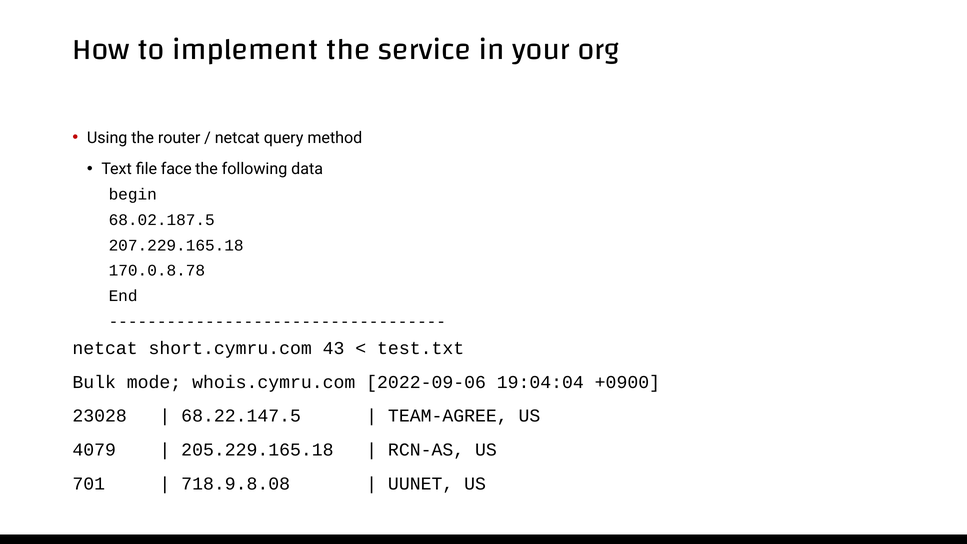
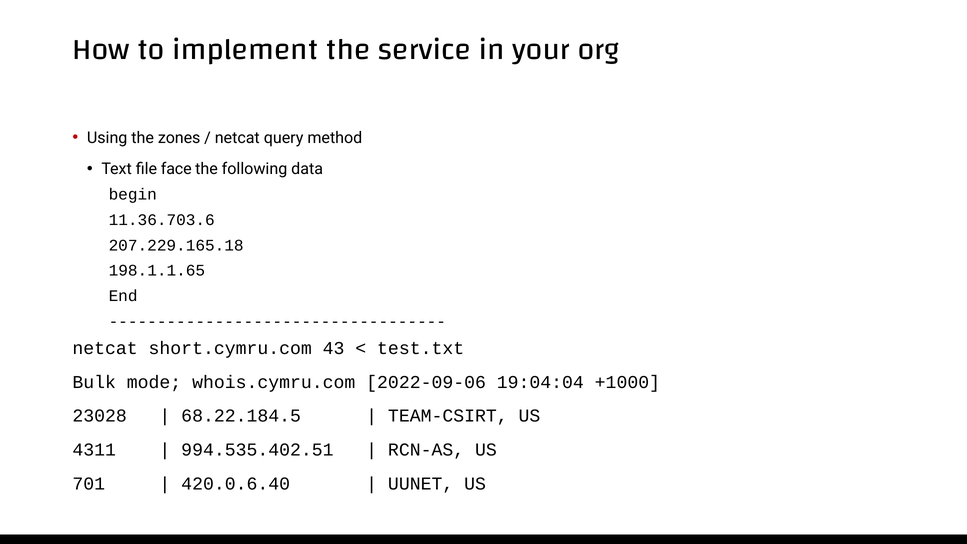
router: router -> zones
68.02.187.5: 68.02.187.5 -> 11.36.703.6
170.0.8.78: 170.0.8.78 -> 198.1.1.65
+0900: +0900 -> +1000
68.22.147.5: 68.22.147.5 -> 68.22.184.5
TEAM-AGREE: TEAM-AGREE -> TEAM-CSIRT
4079: 4079 -> 4311
205.229.165.18: 205.229.165.18 -> 994.535.402.51
718.9.8.08: 718.9.8.08 -> 420.0.6.40
